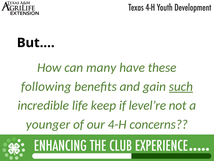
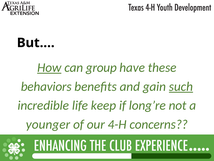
How underline: none -> present
many: many -> group
following: following -> behaviors
level’re: level’re -> long’re
